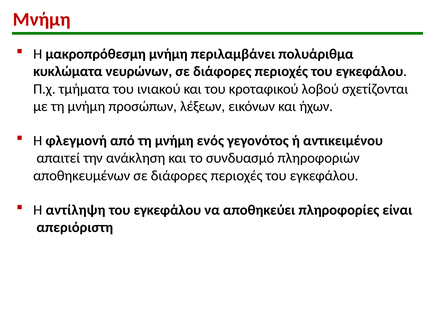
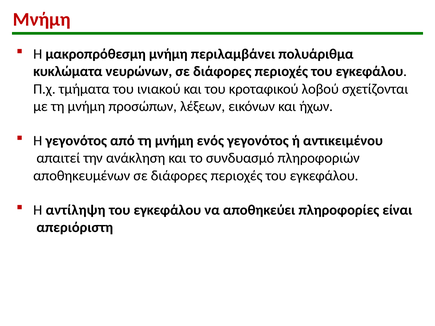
Η φλεγμονή: φλεγμονή -> γεγονότος
